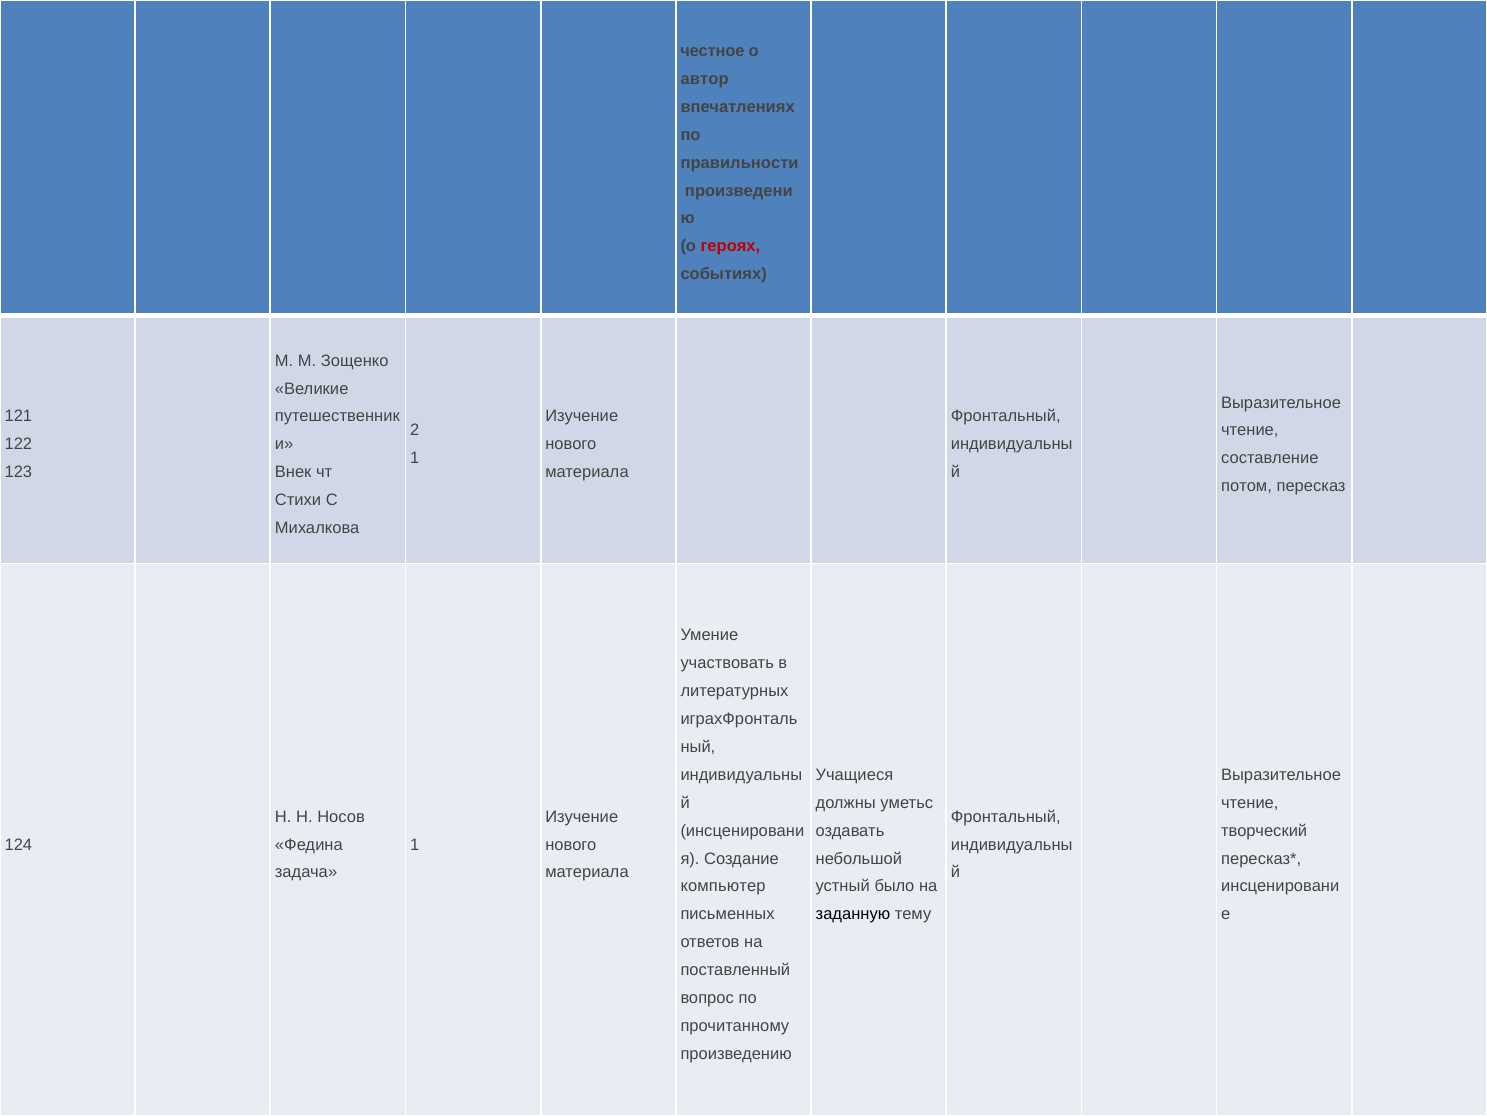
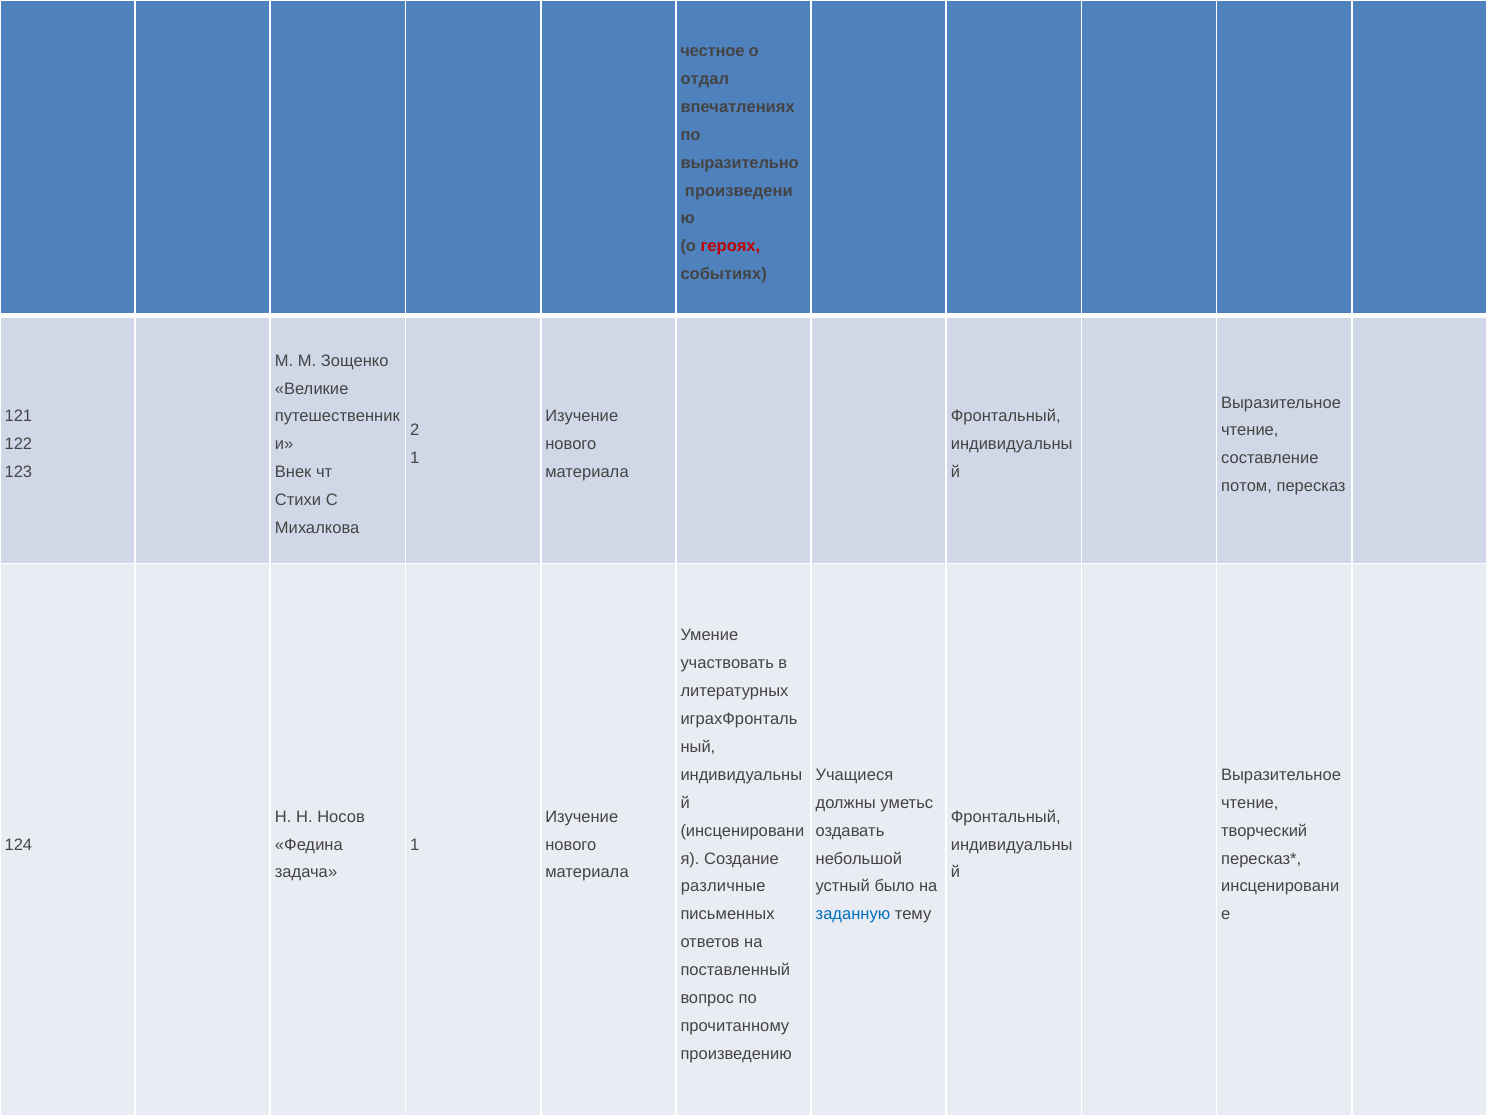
автор: автор -> отдал
правильности: правильности -> выразительно
компьютер: компьютер -> различные
заданную colour: black -> blue
